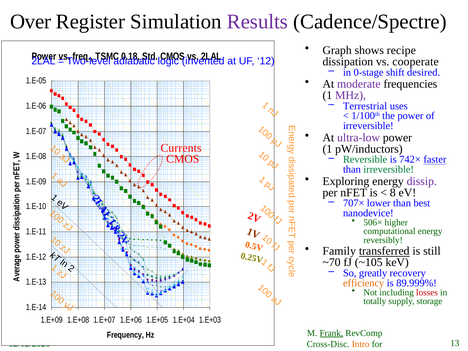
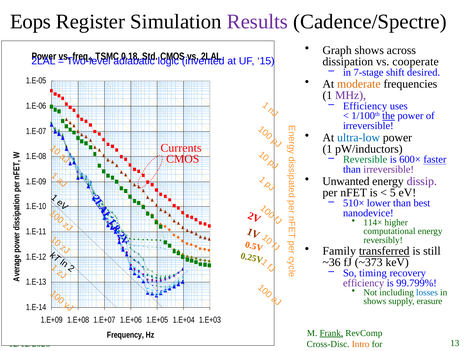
Over: Over -> Eops
recipe: recipe -> across
12: 12 -> 15
0-stage: 0-stage -> 7-stage
moderate colour: purple -> orange
Terrestrial at (365, 106): Terrestrial -> Efficiency
the underline: none -> present
ultra-low colour: purple -> blue
742×: 742× -> 600×
irreversible at (389, 170) colour: green -> purple
Exploring: Exploring -> Unwanted
8 at (393, 192): 8 -> 5
707×: 707× -> 510×
506×: 506× -> 114×
~70: ~70 -> ~36
~105: ~105 -> ~373
greatly: greatly -> timing
efficiency at (364, 283) colour: orange -> purple
89.999%: 89.999% -> 99.799%
losses colour: red -> blue
totally at (375, 301): totally -> shows
storage: storage -> erasure
